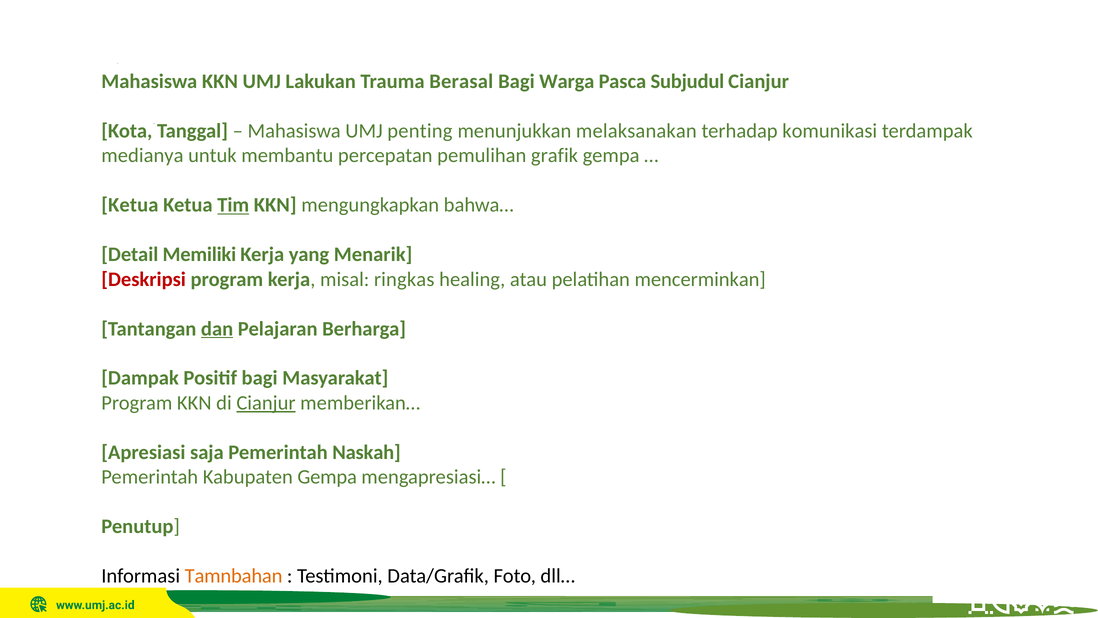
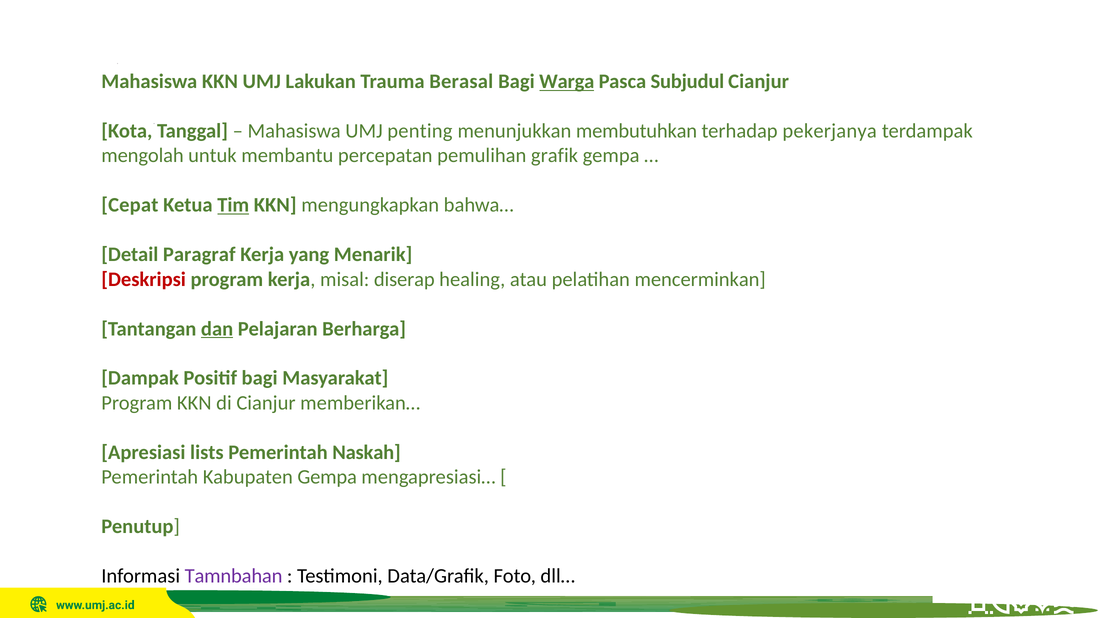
Warga underline: none -> present
melaksanakan: melaksanakan -> membutuhkan
komunikasi: komunikasi -> pekerjanya
medianya: medianya -> mengolah
Ketua at (130, 205): Ketua -> Cepat
Memiliki: Memiliki -> Paragraf
ringkas: ringkas -> diserap
Cianjur at (266, 403) underline: present -> none
saja: saja -> lists
Tamnbahan colour: orange -> purple
